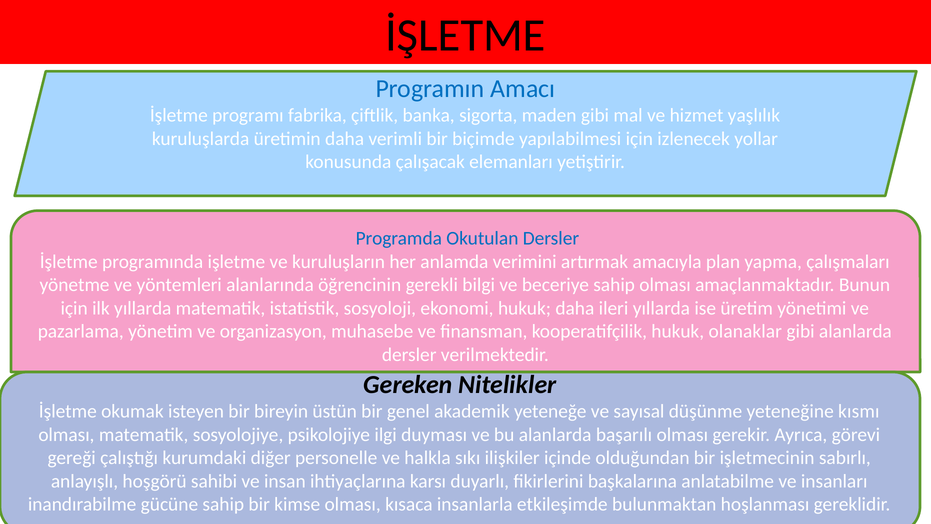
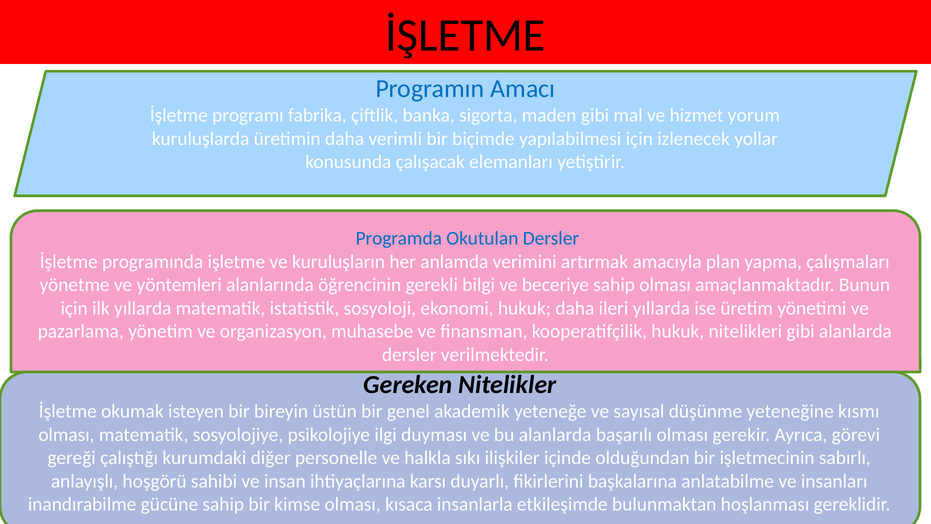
yaşlılık: yaşlılık -> yorum
olanaklar: olanaklar -> nitelikleri
